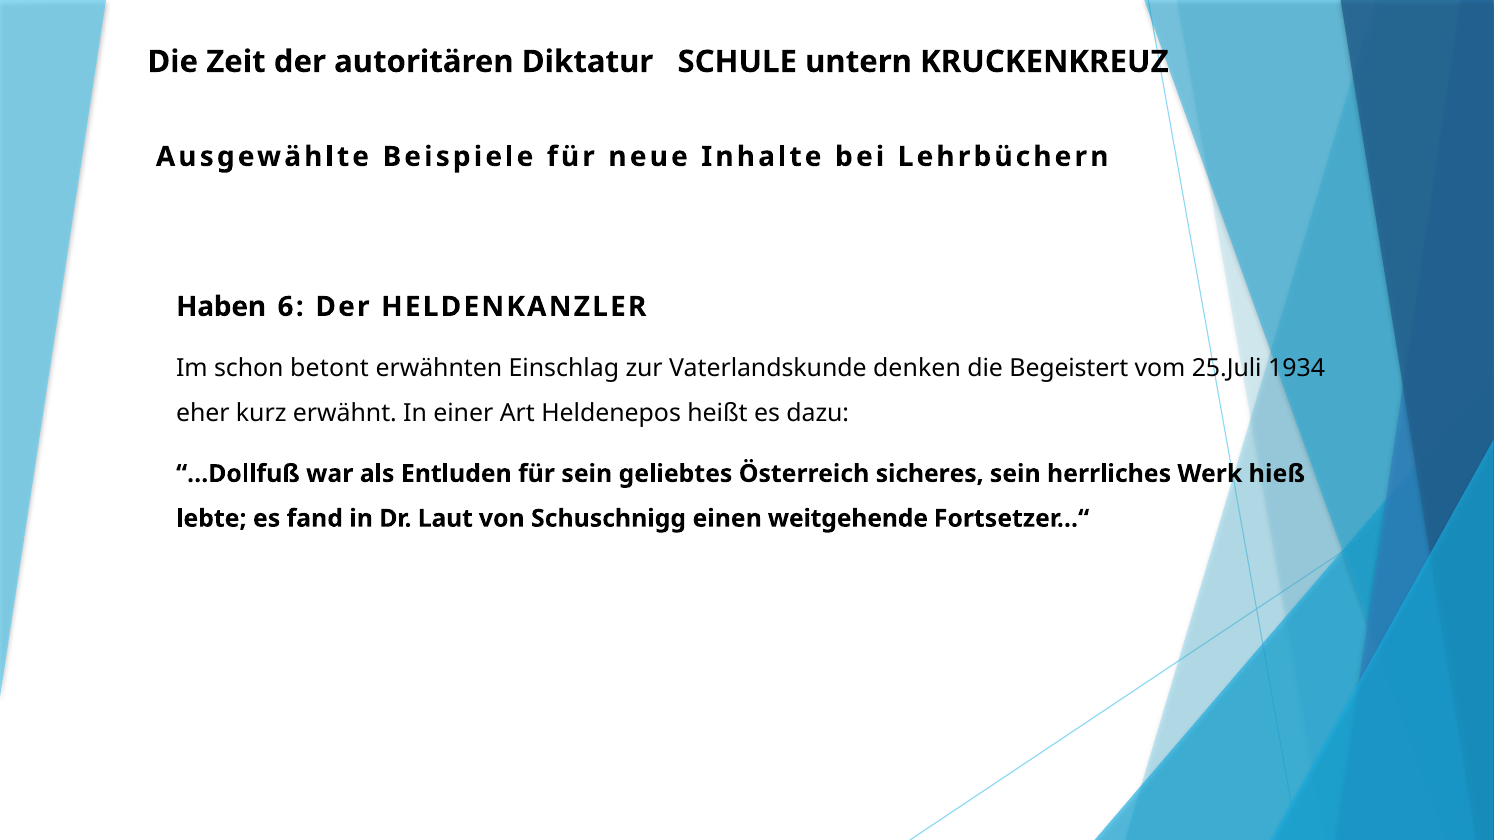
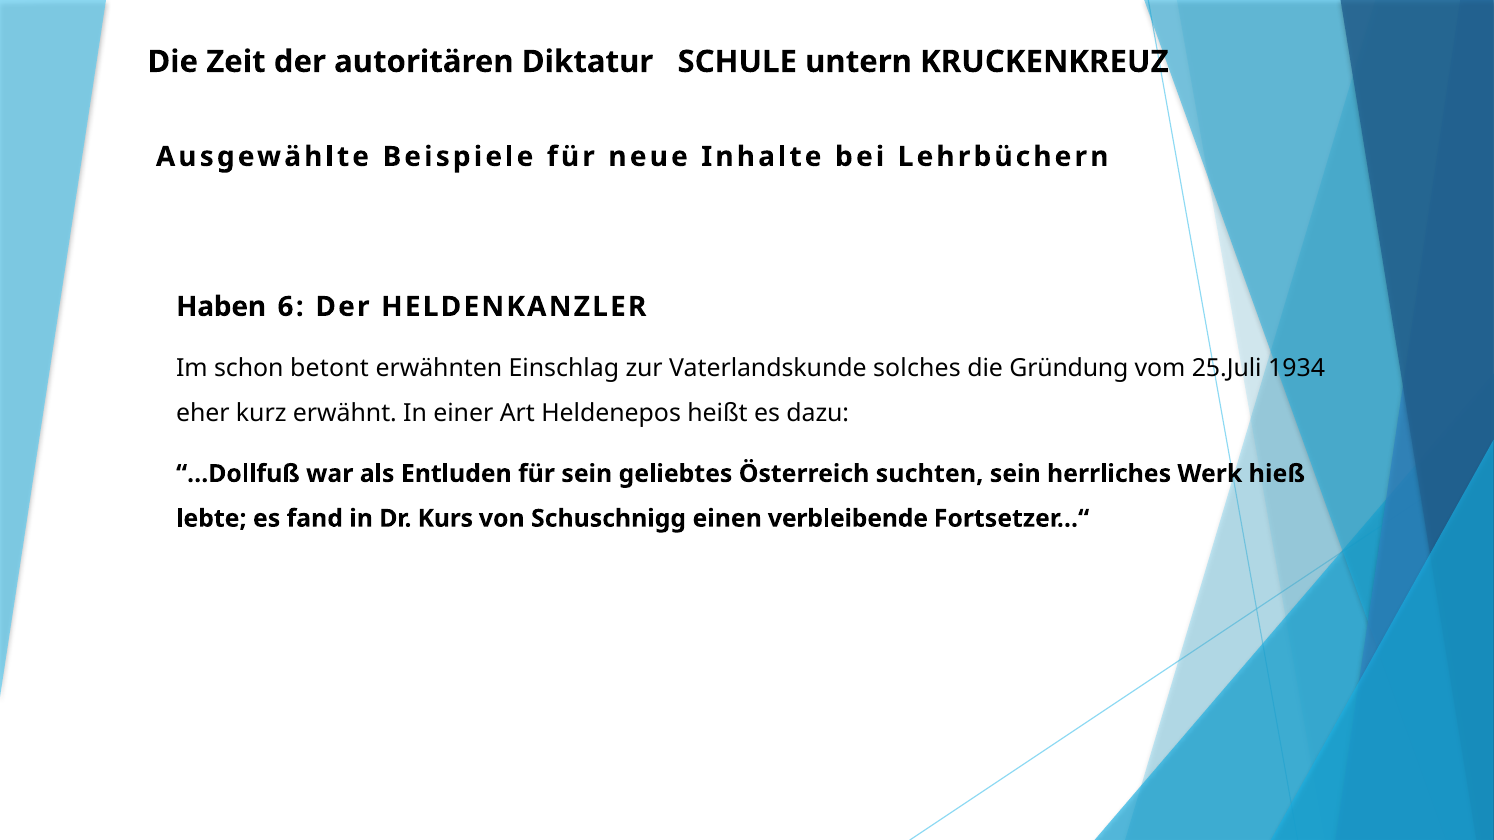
denken: denken -> solches
Begeistert: Begeistert -> Gründung
sicheres: sicheres -> suchten
Laut: Laut -> Kurs
weitgehende: weitgehende -> verbleibende
